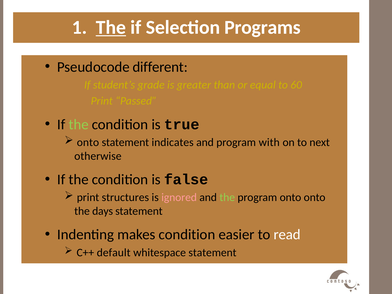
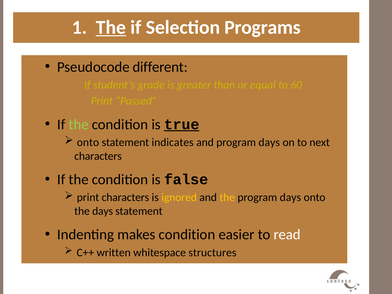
true underline: none -> present
and program with: with -> days
otherwise at (98, 156): otherwise -> characters
print structures: structures -> characters
ignored colour: pink -> yellow
the at (227, 197) colour: light green -> yellow
onto at (290, 197): onto -> days
default: default -> written
whitespace statement: statement -> structures
